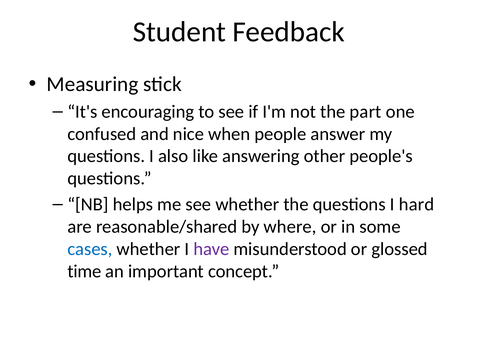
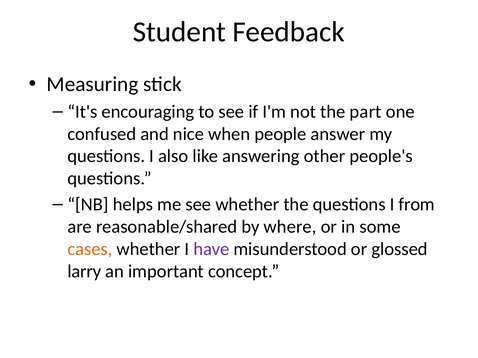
hard: hard -> from
cases colour: blue -> orange
time: time -> larry
